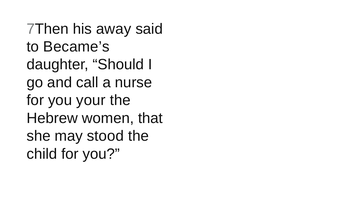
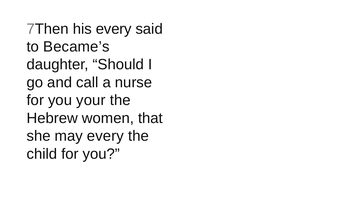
his away: away -> every
may stood: stood -> every
